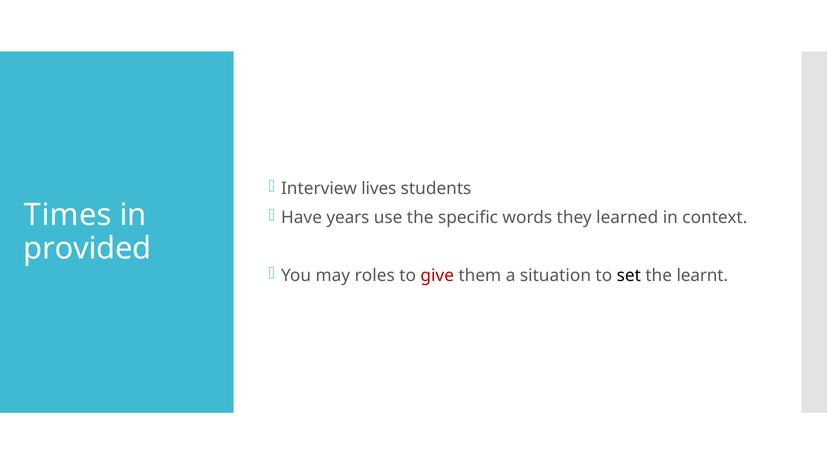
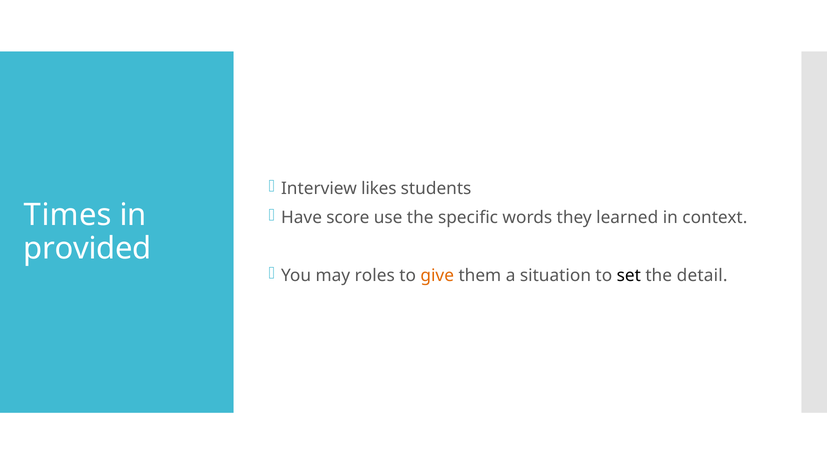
lives: lives -> likes
years: years -> score
give colour: red -> orange
learnt: learnt -> detail
